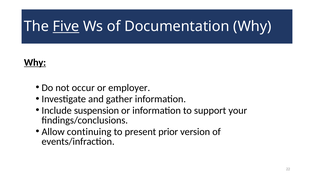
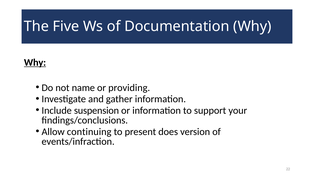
Five underline: present -> none
occur: occur -> name
employer: employer -> providing
prior: prior -> does
